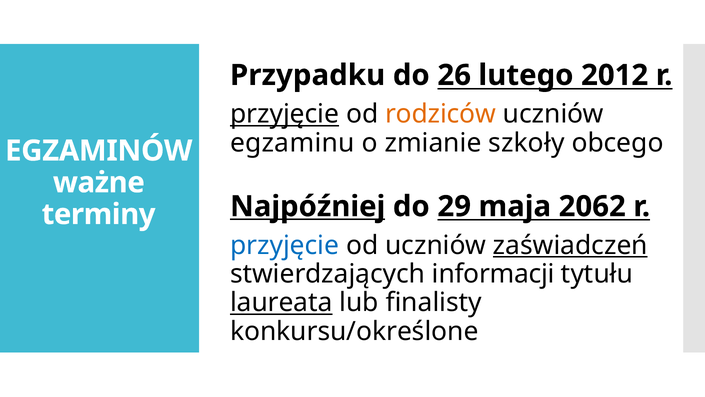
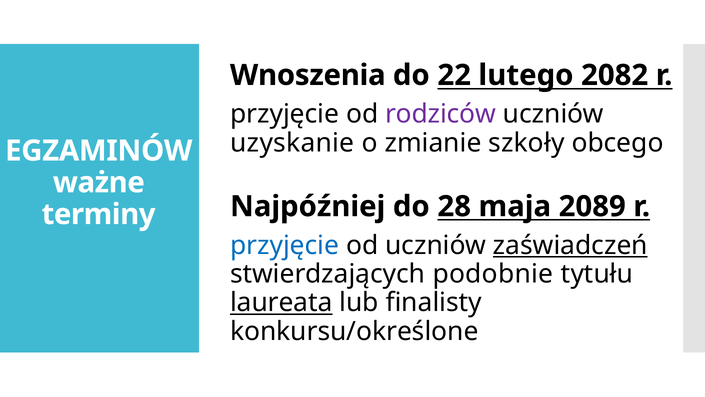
Przypadku: Przypadku -> Wnoszenia
26: 26 -> 22
2012: 2012 -> 2082
przyjęcie at (285, 114) underline: present -> none
rodziców colour: orange -> purple
egzaminu: egzaminu -> uzyskanie
Najpóźniej underline: present -> none
29: 29 -> 28
2062: 2062 -> 2089
informacji: informacji -> podobnie
